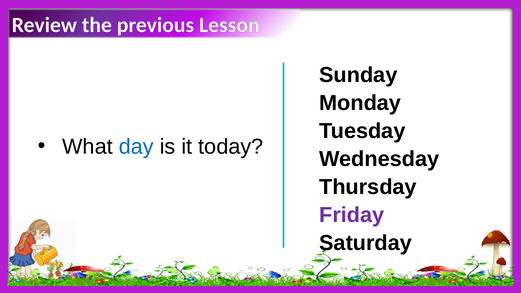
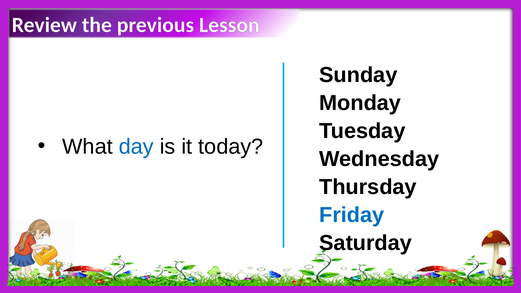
Friday colour: purple -> blue
